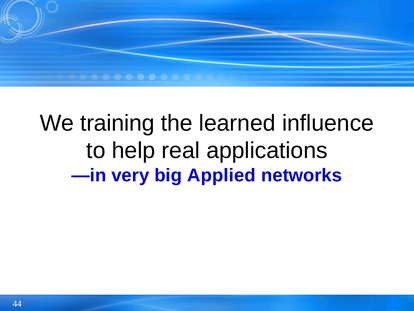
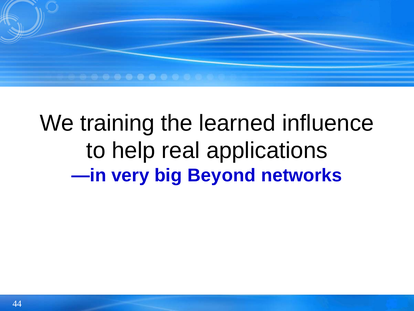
Applied: Applied -> Beyond
